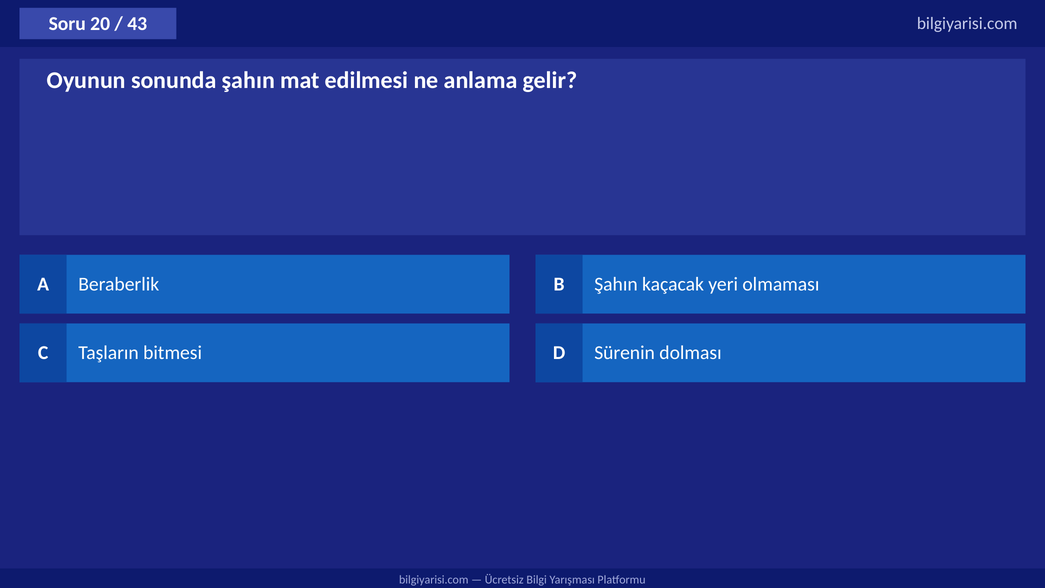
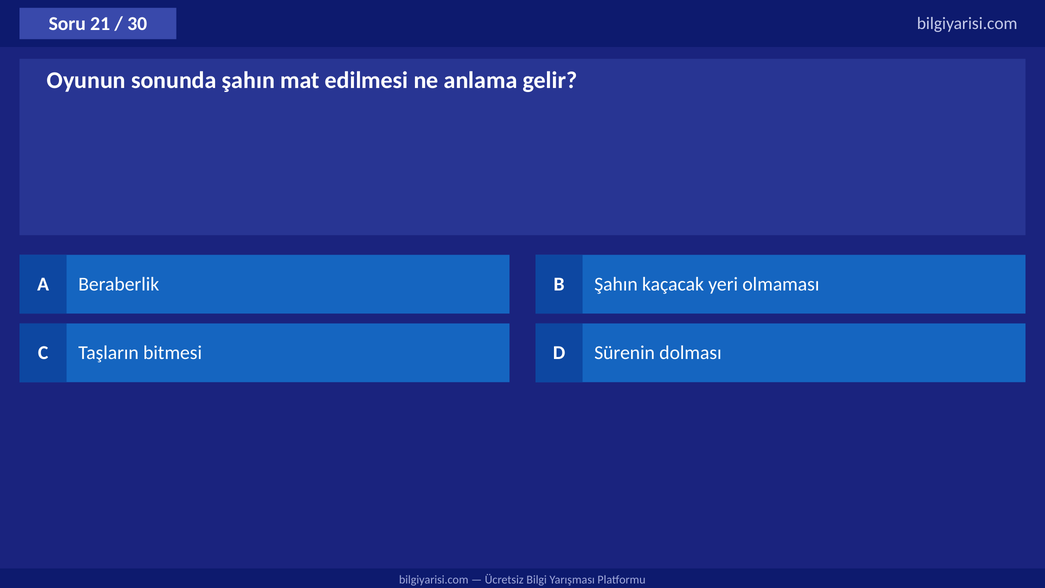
20: 20 -> 21
43: 43 -> 30
